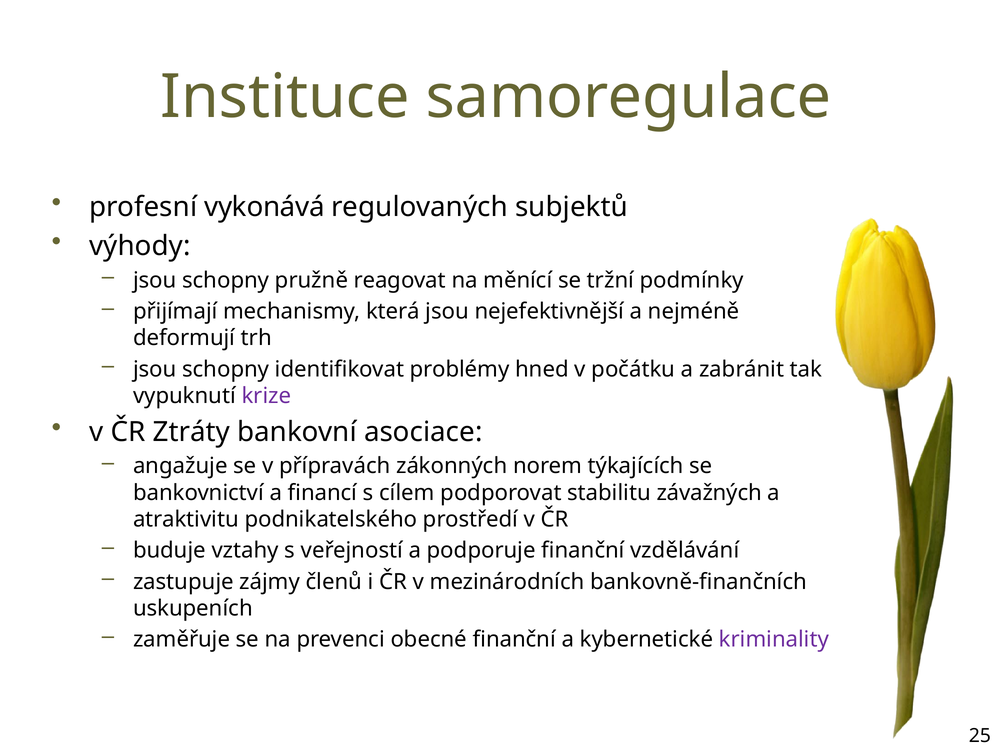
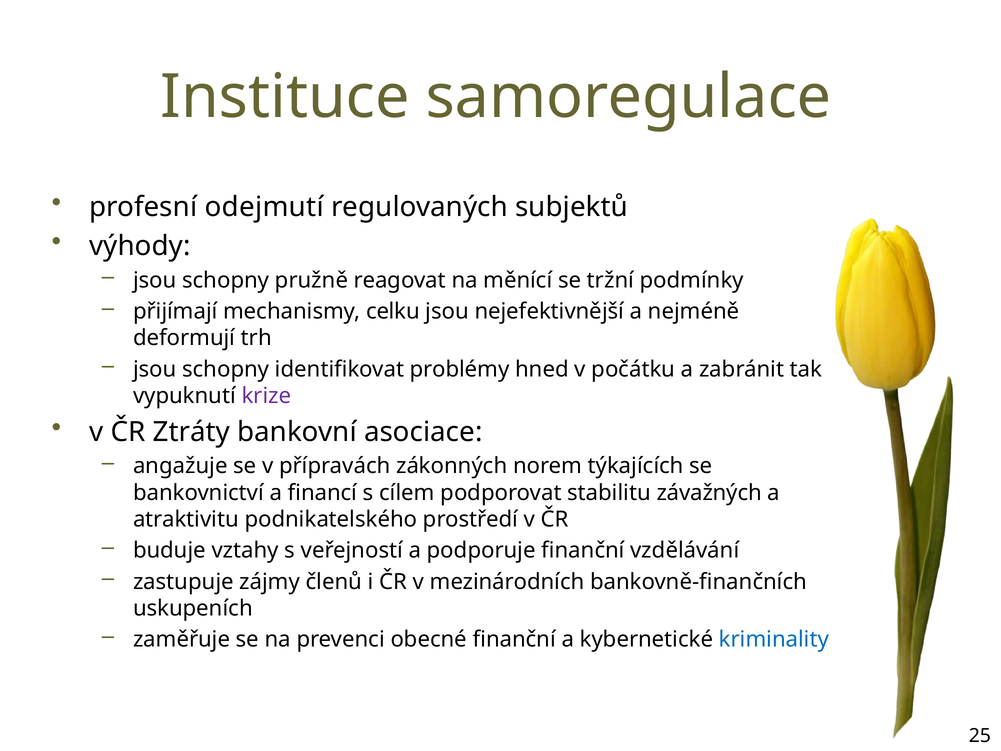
vykonává: vykonává -> odejmutí
která: která -> celku
kriminality colour: purple -> blue
